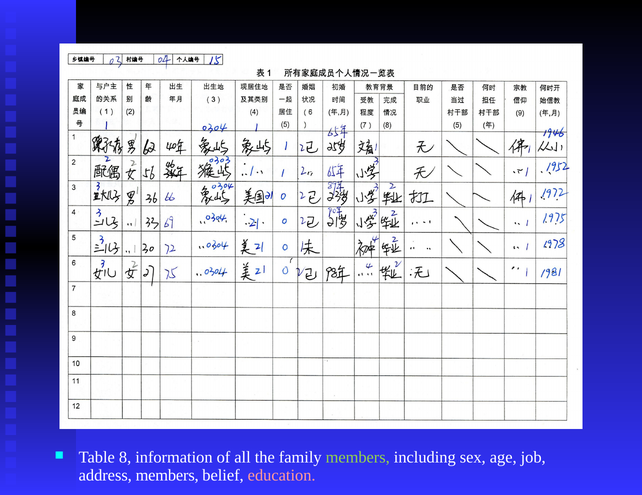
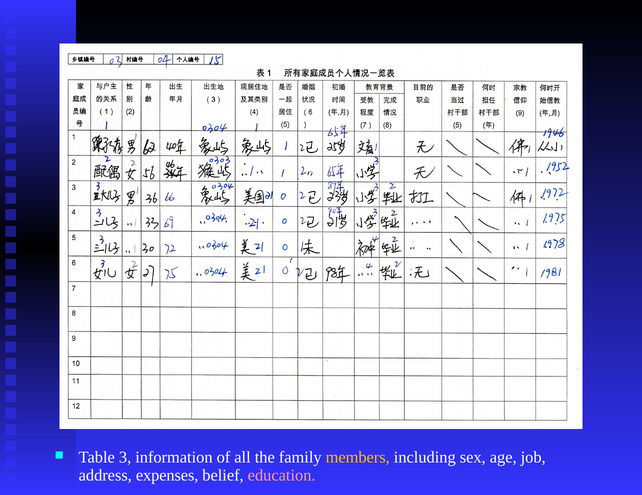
8: 8 -> 3
members at (358, 457) colour: light green -> yellow
address members: members -> expenses
